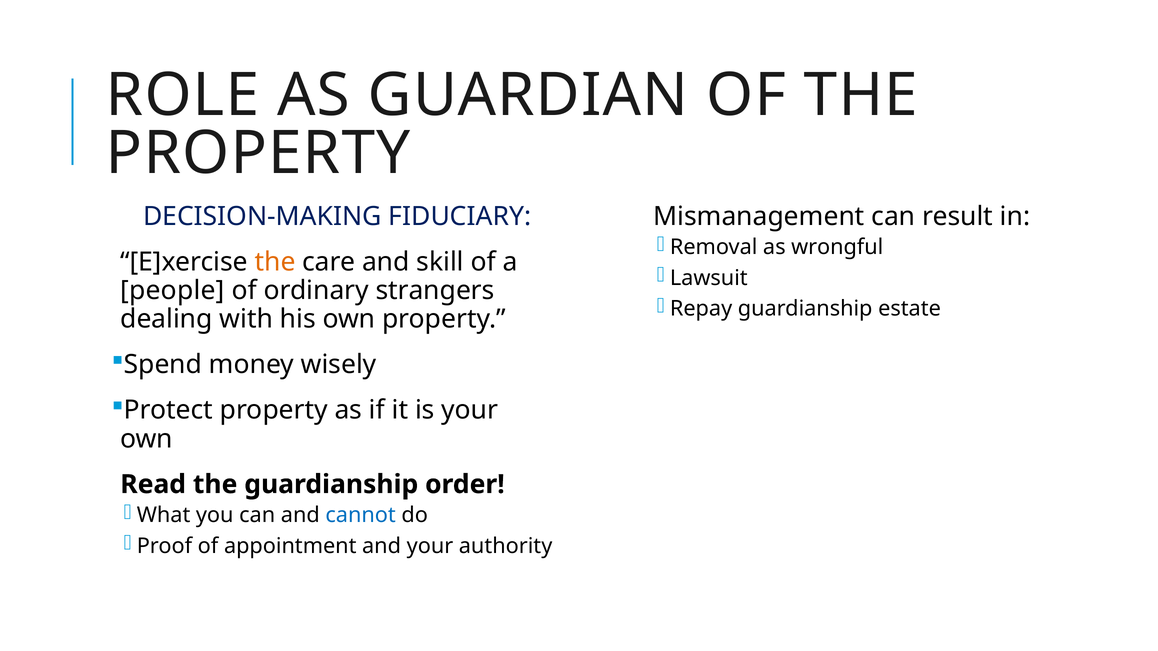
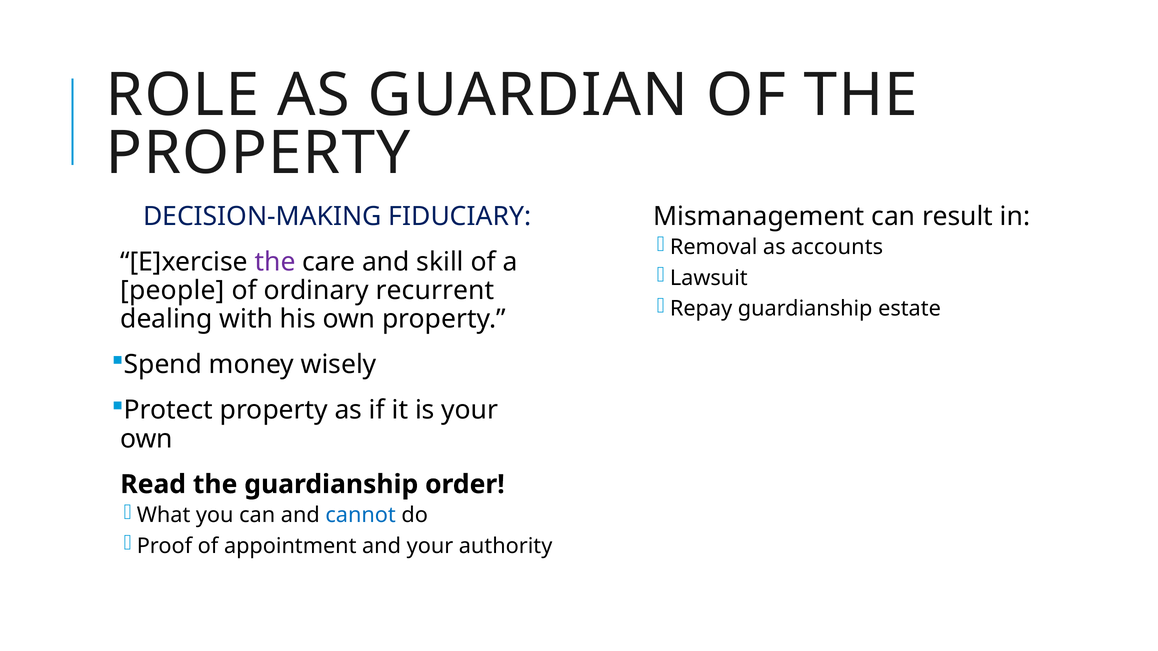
wrongful: wrongful -> accounts
the at (275, 262) colour: orange -> purple
strangers: strangers -> recurrent
